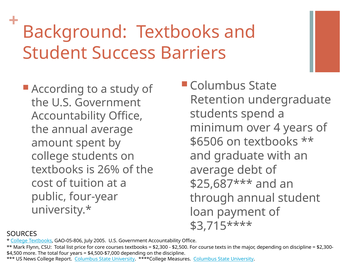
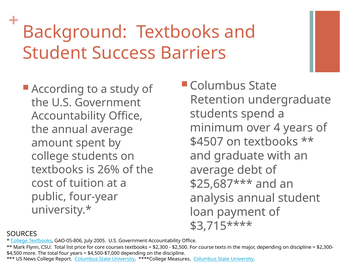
$6506: $6506 -> $4507
through: through -> analysis
